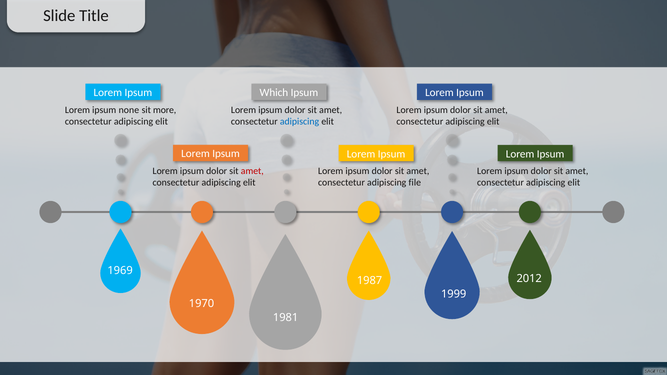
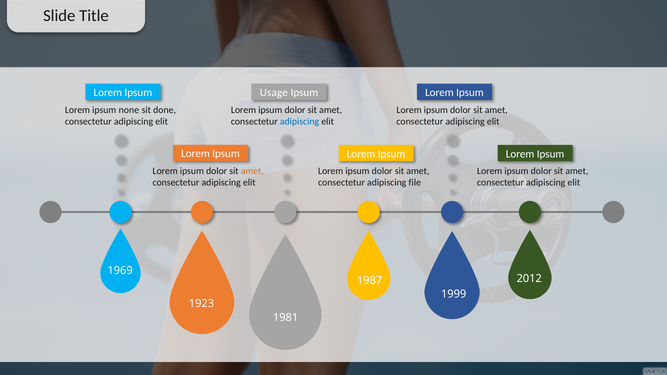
Which: Which -> Usage
more: more -> done
amet at (252, 171) colour: red -> orange
1970: 1970 -> 1923
